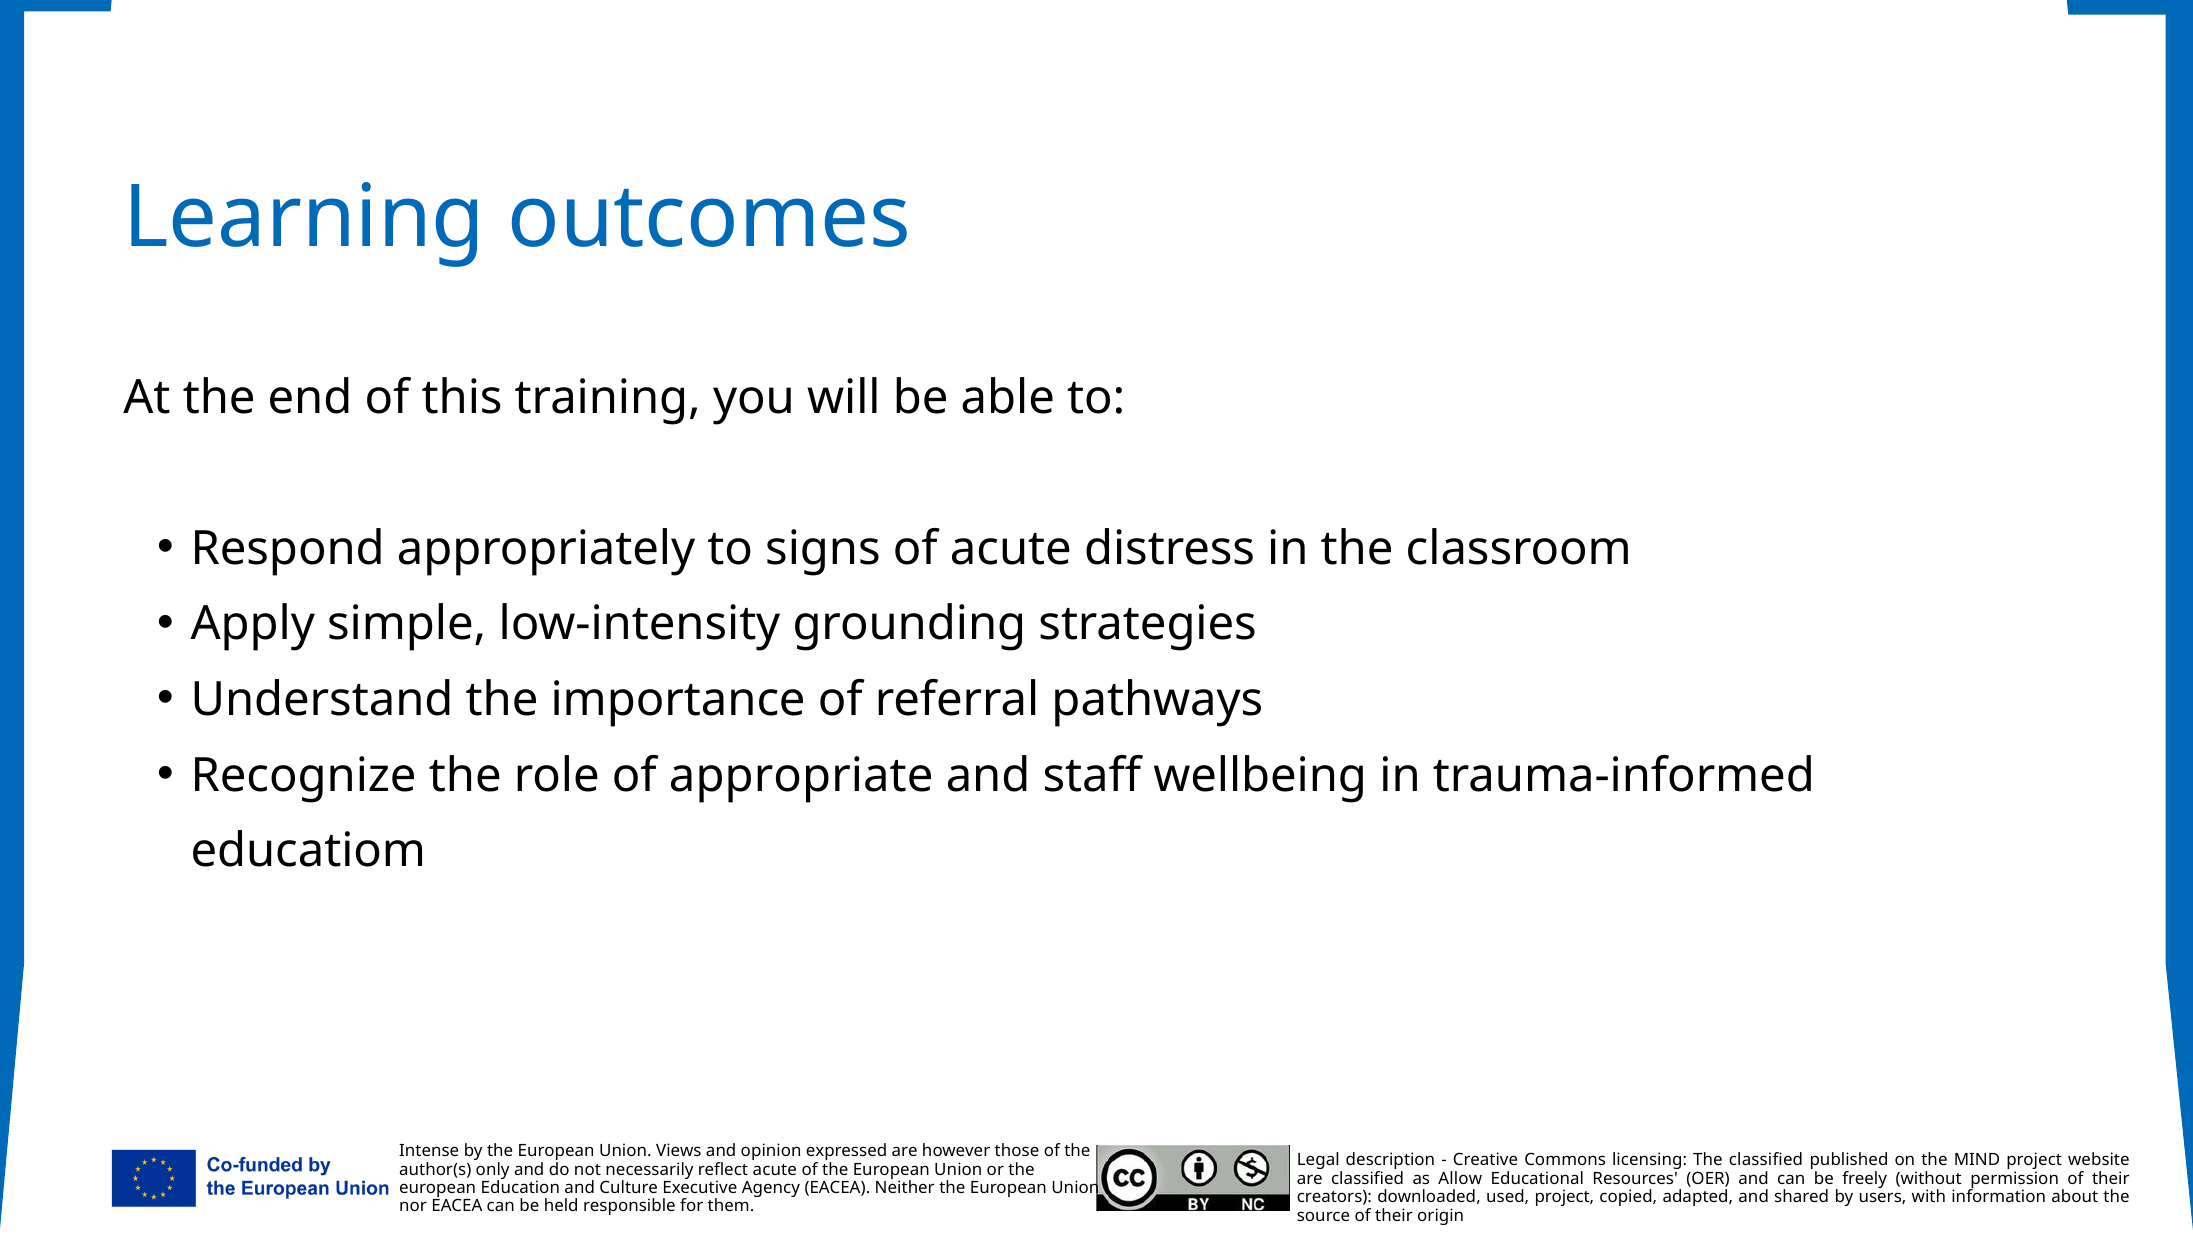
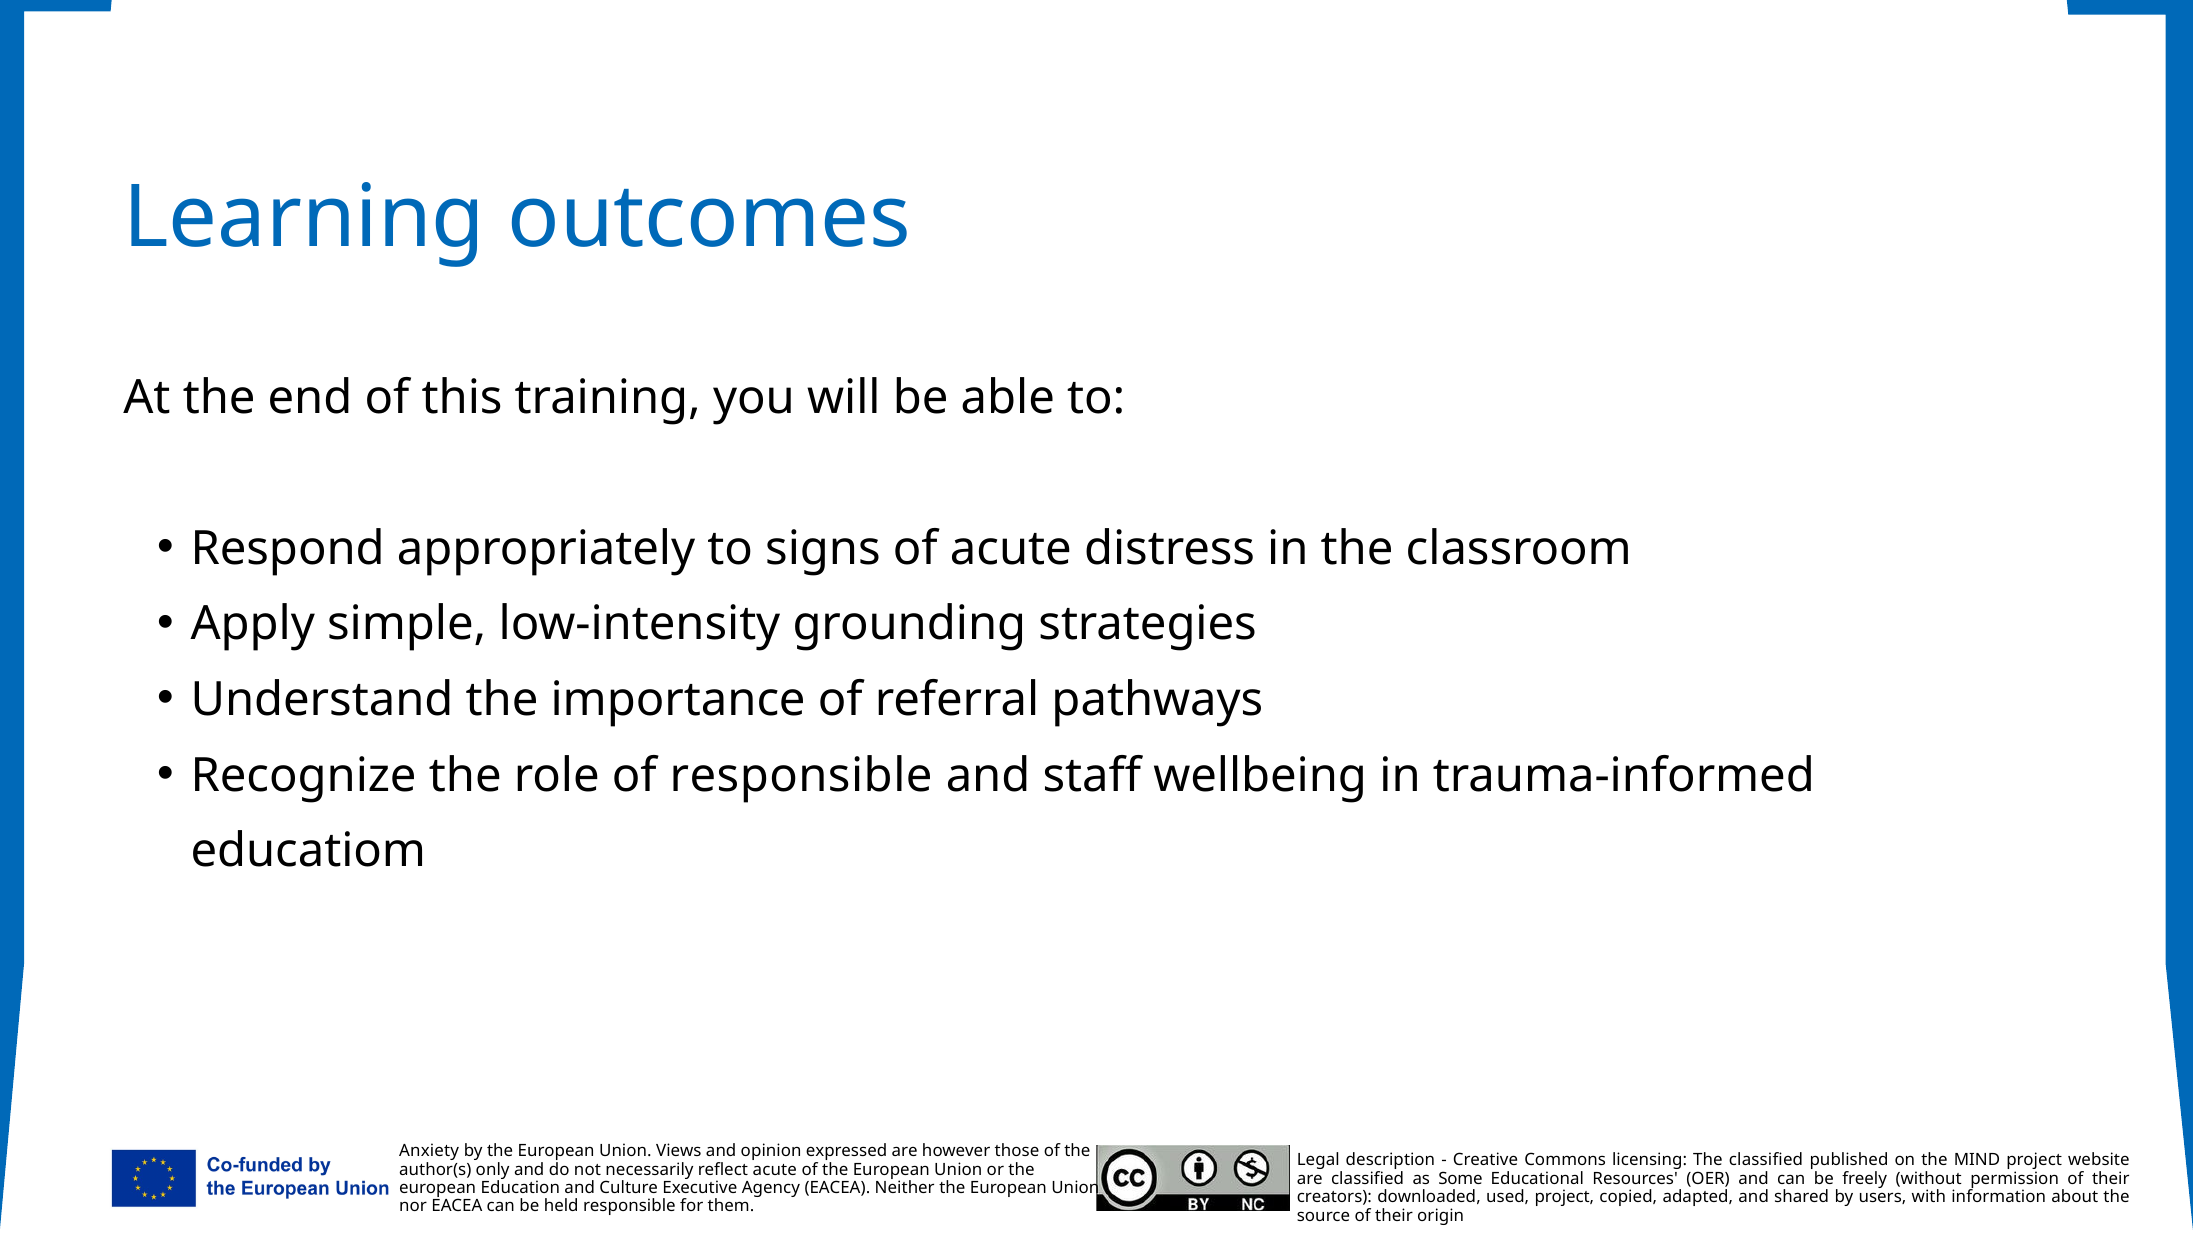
of appropriate: appropriate -> responsible
Intense: Intense -> Anxiety
Allow: Allow -> Some
